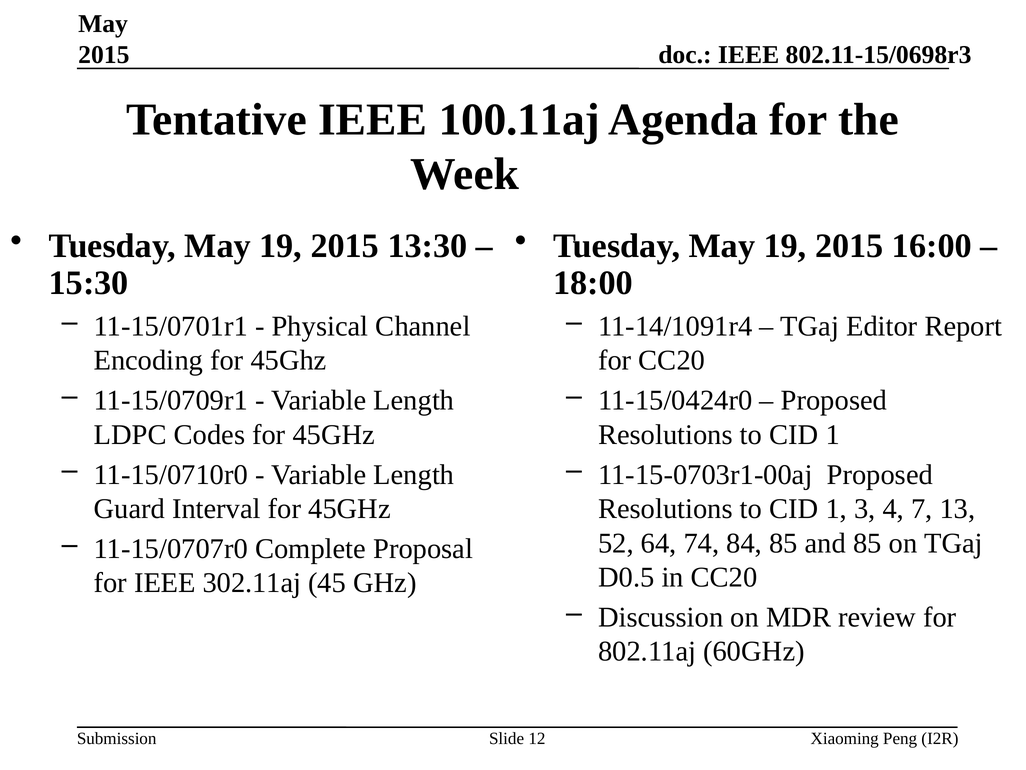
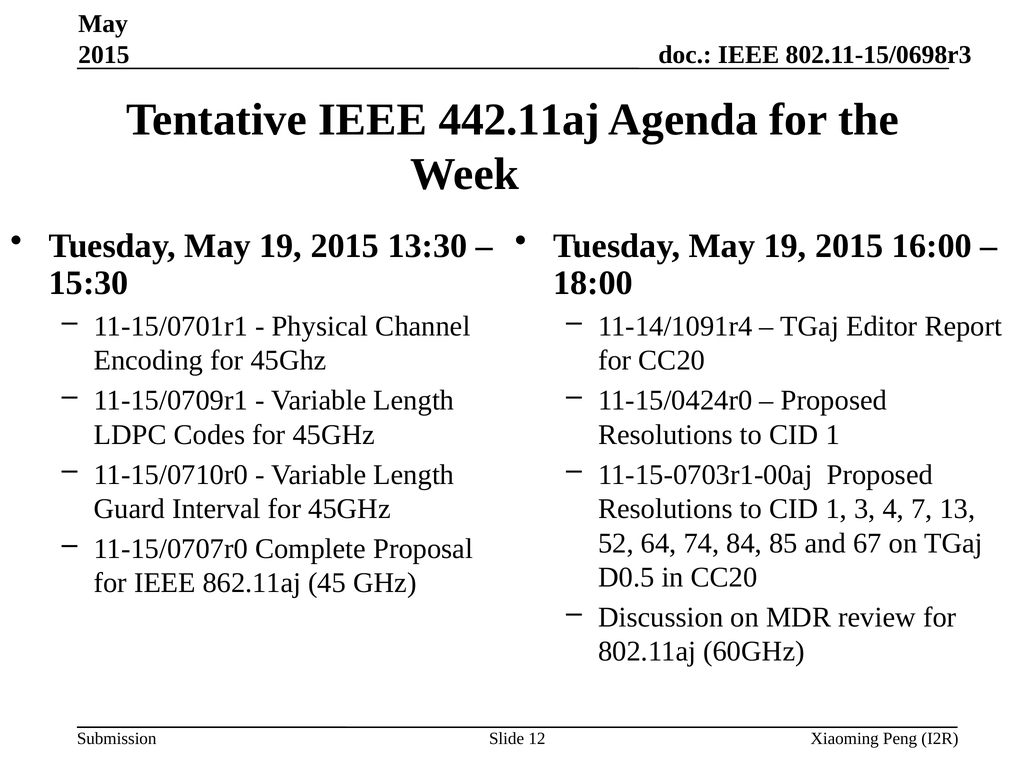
100.11aj: 100.11aj -> 442.11aj
and 85: 85 -> 67
302.11aj: 302.11aj -> 862.11aj
